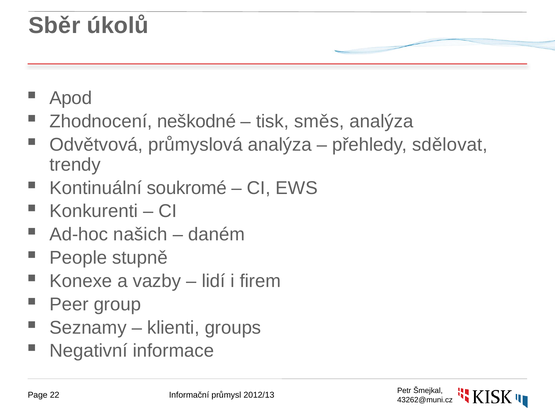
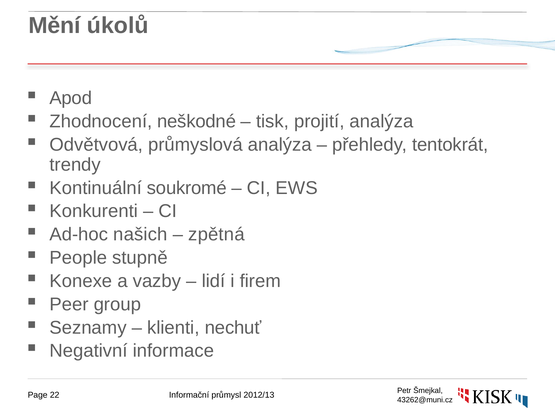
Sběr: Sběr -> Mění
směs: směs -> projití
sdělovat: sdělovat -> tentokrát
daném: daném -> zpětná
groups: groups -> nechuť
